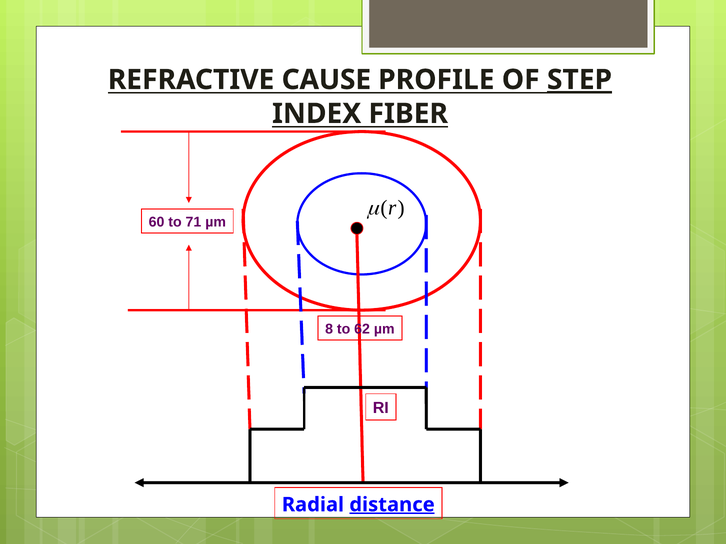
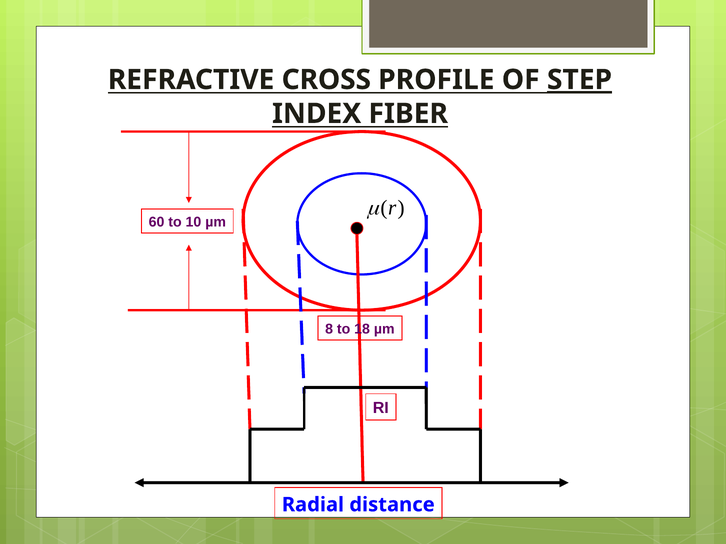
CAUSE: CAUSE -> CROSS
71: 71 -> 10
62: 62 -> 18
distance underline: present -> none
